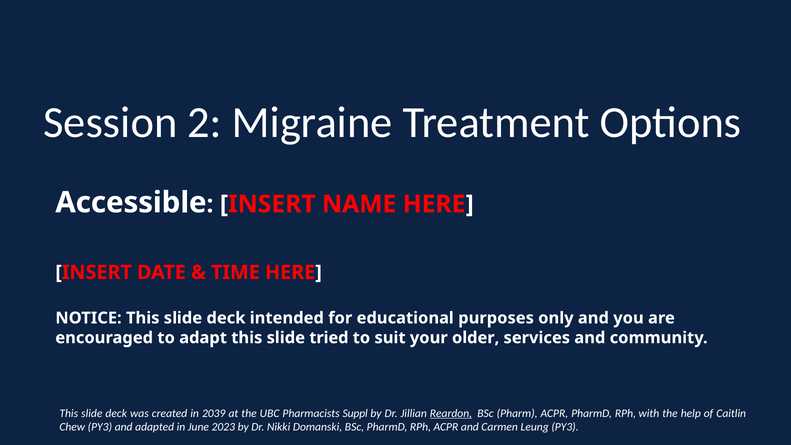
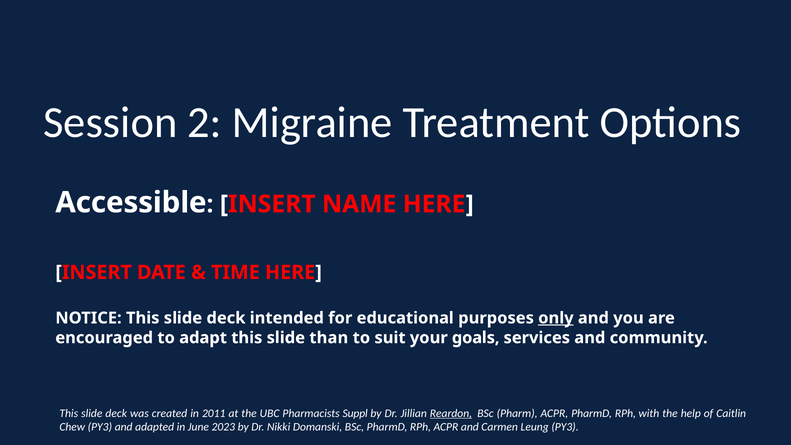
only underline: none -> present
tried: tried -> than
older: older -> goals
2039: 2039 -> 2011
